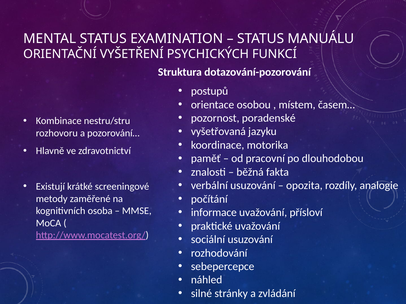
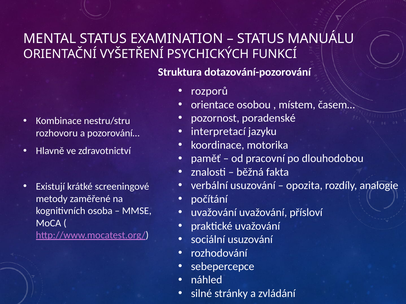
postupů: postupů -> rozporů
vyšetřovaná: vyšetřovaná -> interpretací
informace at (214, 213): informace -> uvažování
